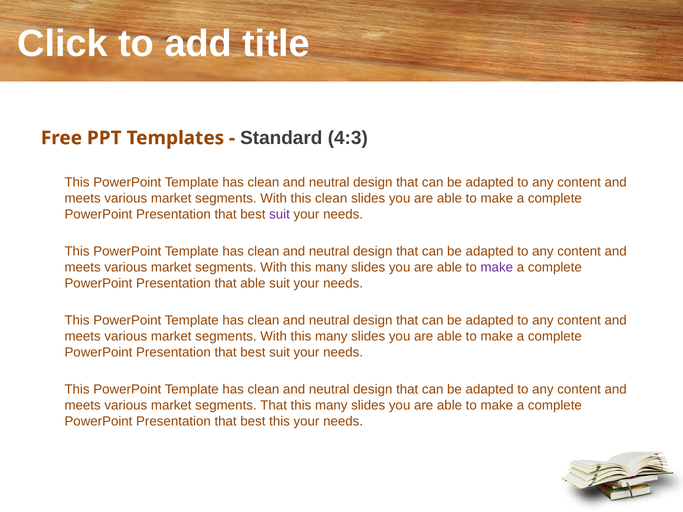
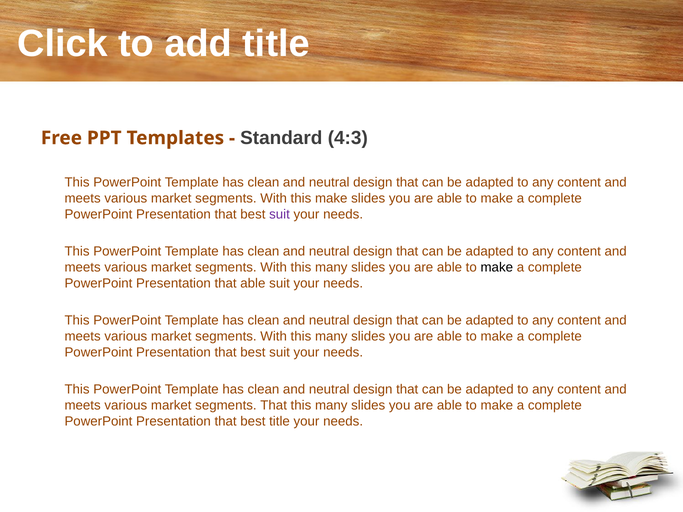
this clean: clean -> make
make at (497, 267) colour: purple -> black
best this: this -> title
